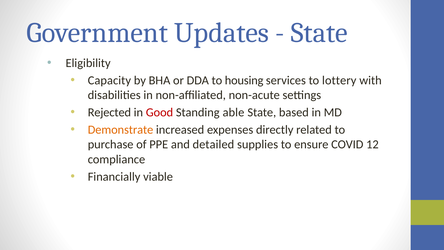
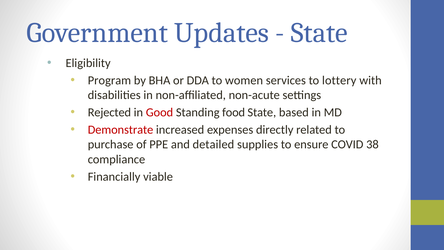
Capacity: Capacity -> Program
housing: housing -> women
able: able -> food
Demonstrate colour: orange -> red
12: 12 -> 38
